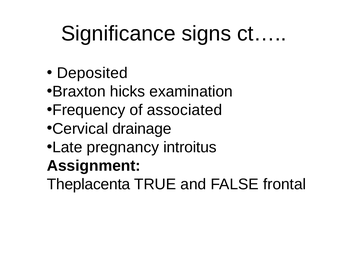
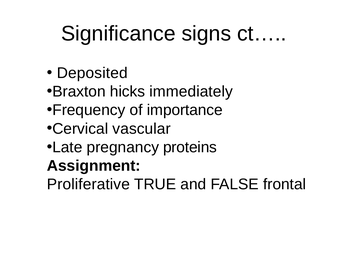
examination: examination -> immediately
associated: associated -> importance
drainage: drainage -> vascular
introitus: introitus -> proteins
Theplacenta: Theplacenta -> Proliferative
